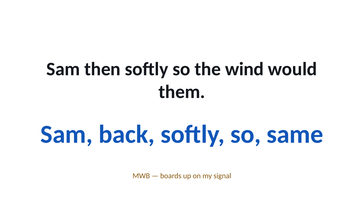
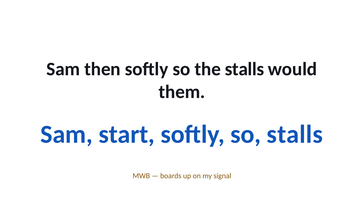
the wind: wind -> stalls
back: back -> start
so same: same -> stalls
